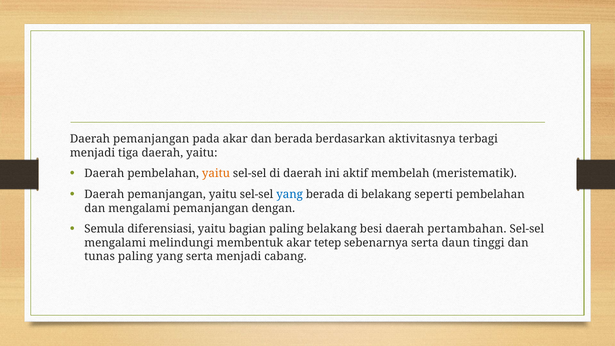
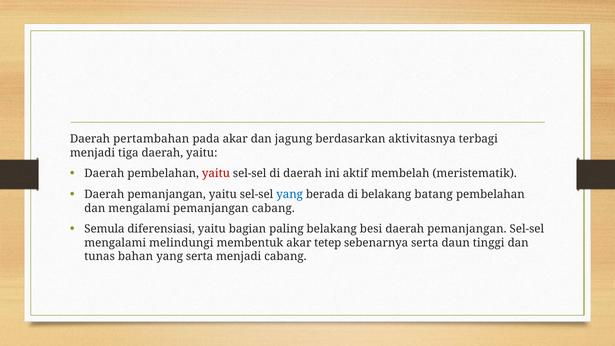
pemanjangan at (151, 139): pemanjangan -> pertambahan
dan berada: berada -> jagung
yaitu at (216, 174) colour: orange -> red
seperti: seperti -> batang
pemanjangan dengan: dengan -> cabang
pertambahan at (467, 229): pertambahan -> pemanjangan
tunas paling: paling -> bahan
